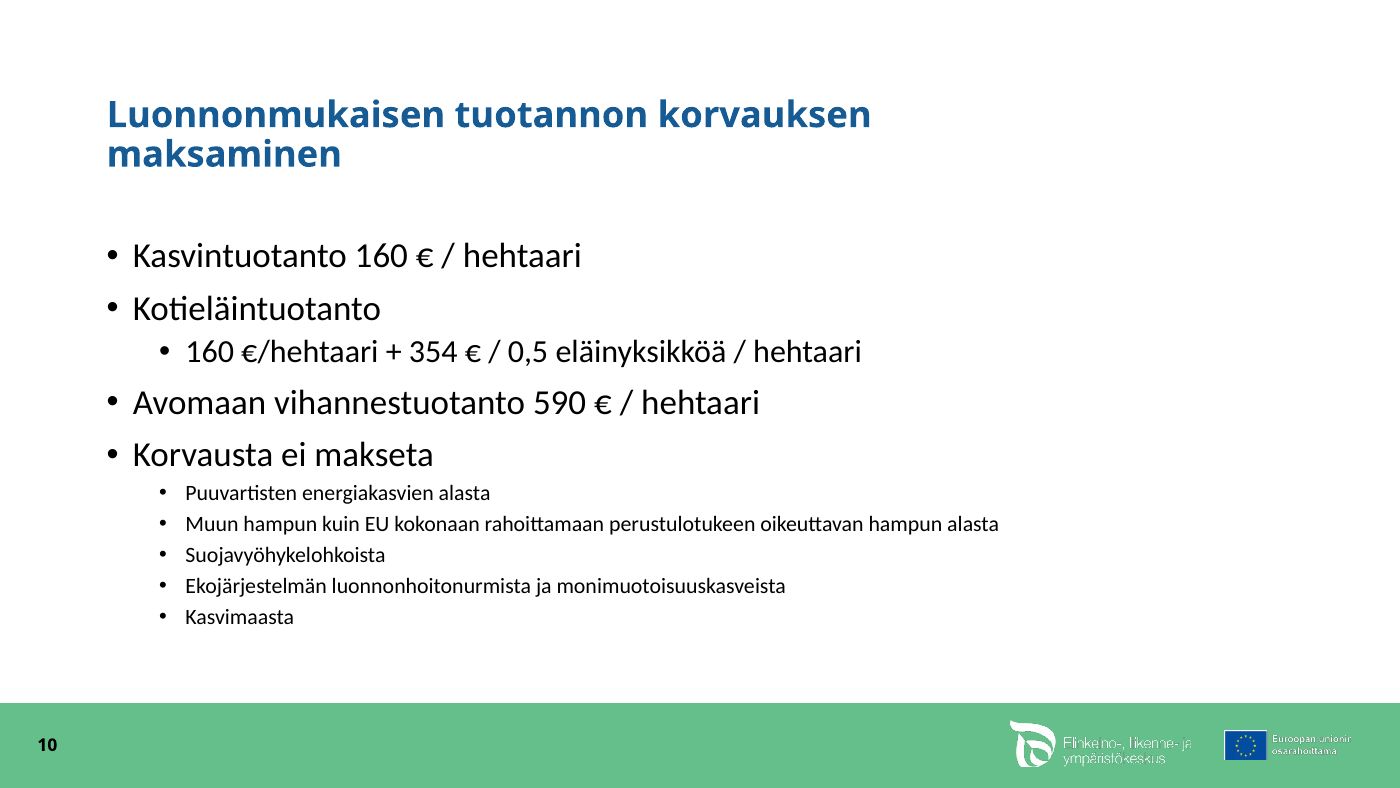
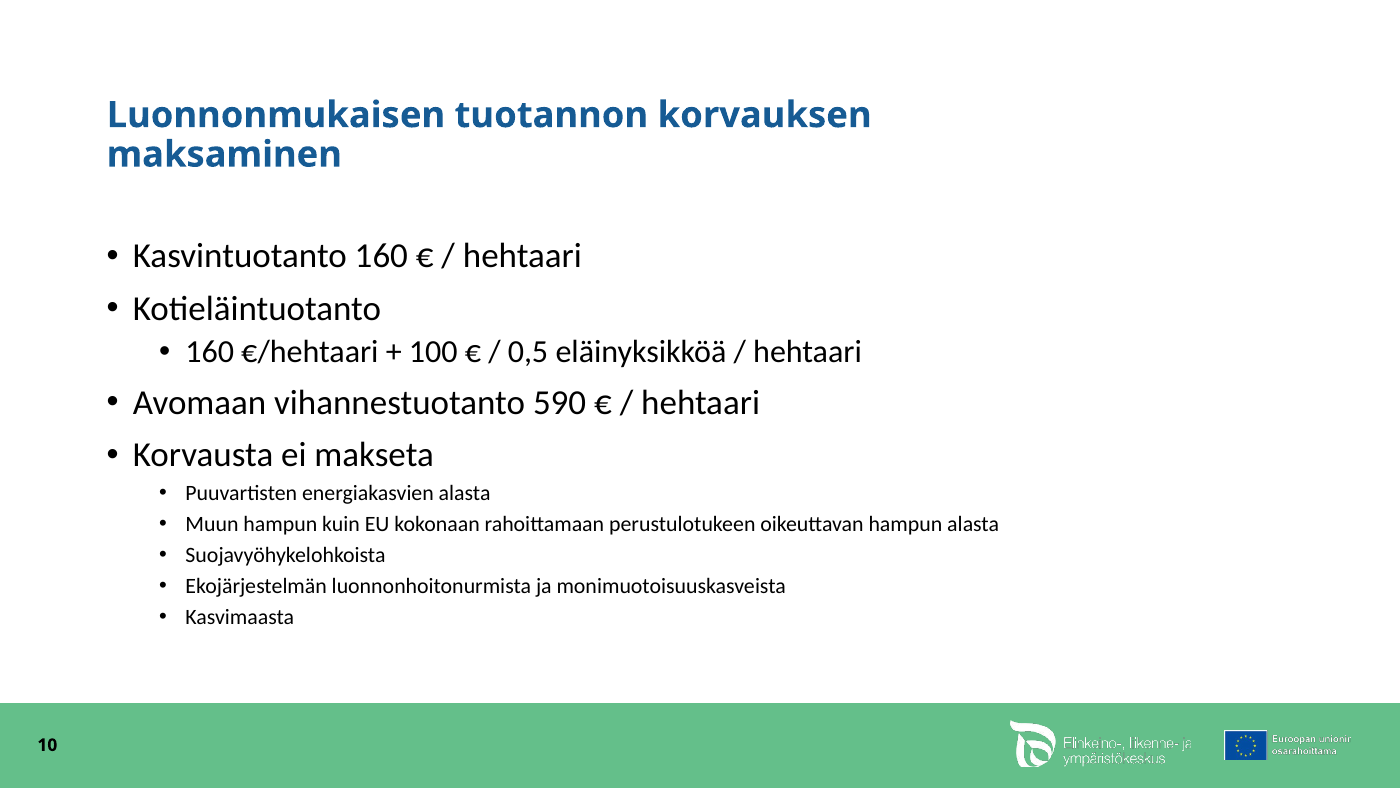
354: 354 -> 100
